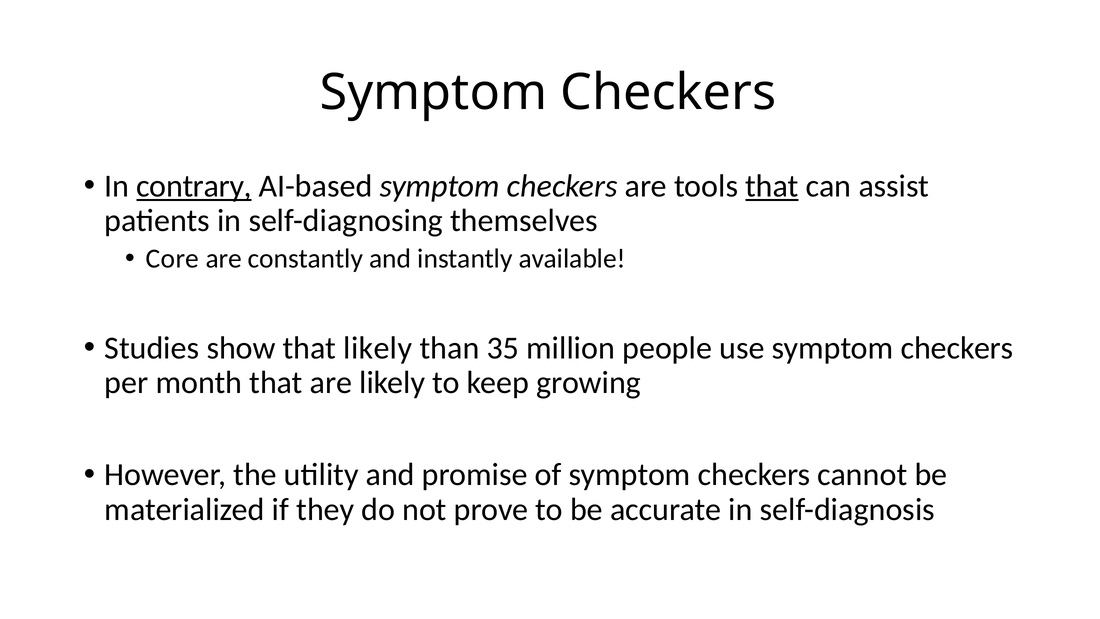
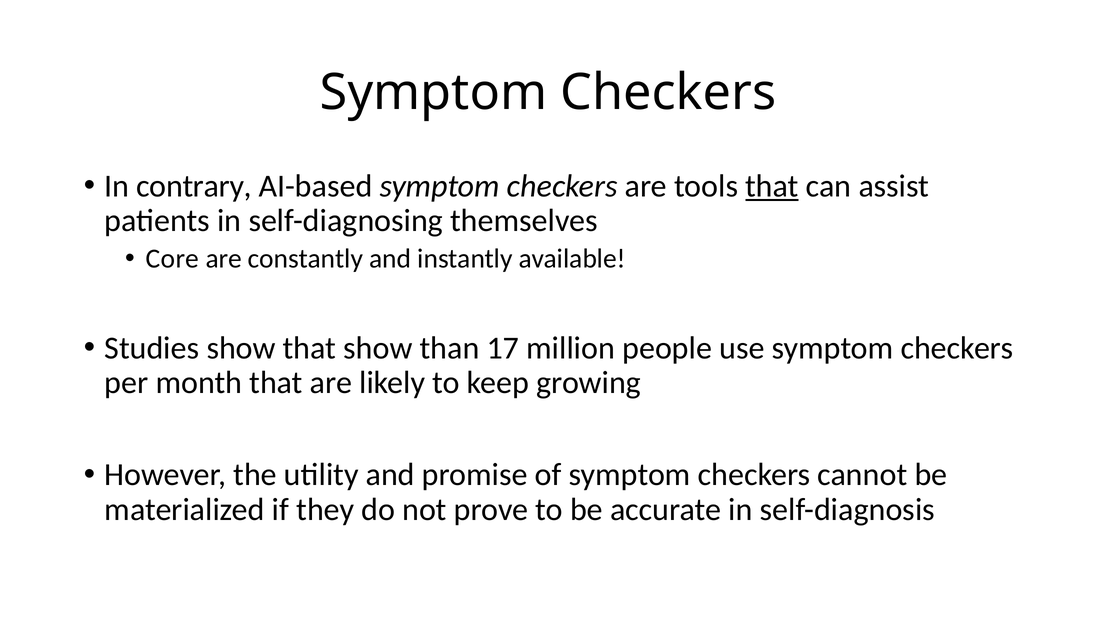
contrary underline: present -> none
that likely: likely -> show
35: 35 -> 17
